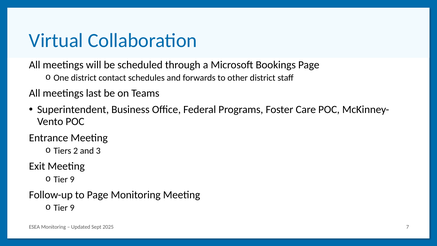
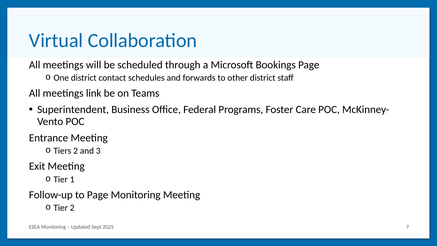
last: last -> link
9 at (72, 179): 9 -> 1
9 at (72, 208): 9 -> 2
